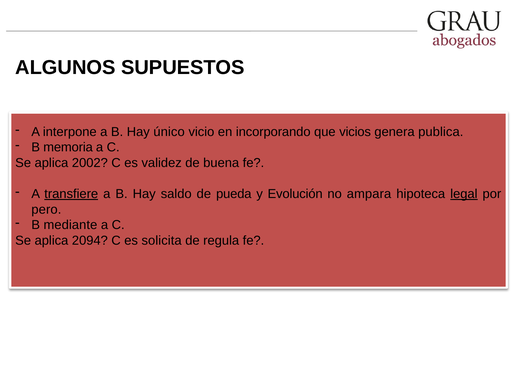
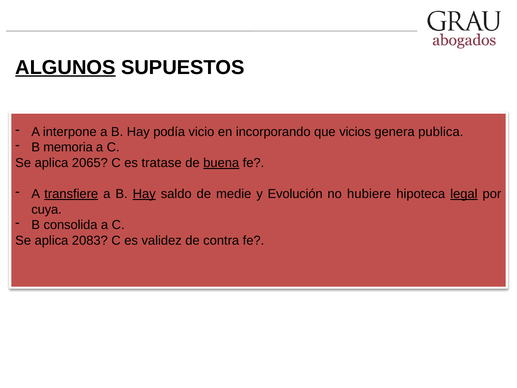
ALGUNOS underline: none -> present
único: único -> podía
2002: 2002 -> 2065
validez: validez -> tratase
buena underline: none -> present
Hay at (144, 194) underline: none -> present
pueda: pueda -> medie
ampara: ampara -> hubiere
pero: pero -> cuya
mediante: mediante -> consolida
2094: 2094 -> 2083
solicita: solicita -> validez
regula: regula -> contra
